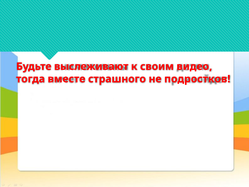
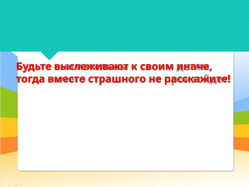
видео: видео -> иначе
подростков: подростков -> расскажите
